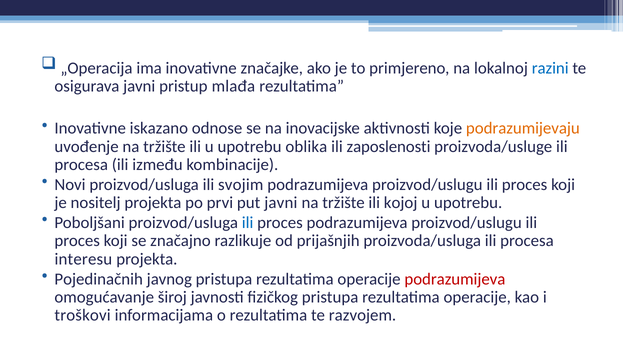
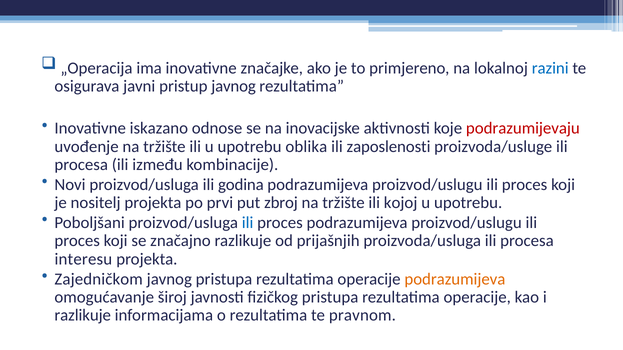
pristup mlađa: mlađa -> javnog
podrazumijevaju colour: orange -> red
svojim: svojim -> godina
put javni: javni -> zbroj
Pojedinačnih: Pojedinačnih -> Zajedničkom
podrazumijeva at (455, 279) colour: red -> orange
troškovi at (83, 316): troškovi -> razlikuje
razvojem: razvojem -> pravnom
